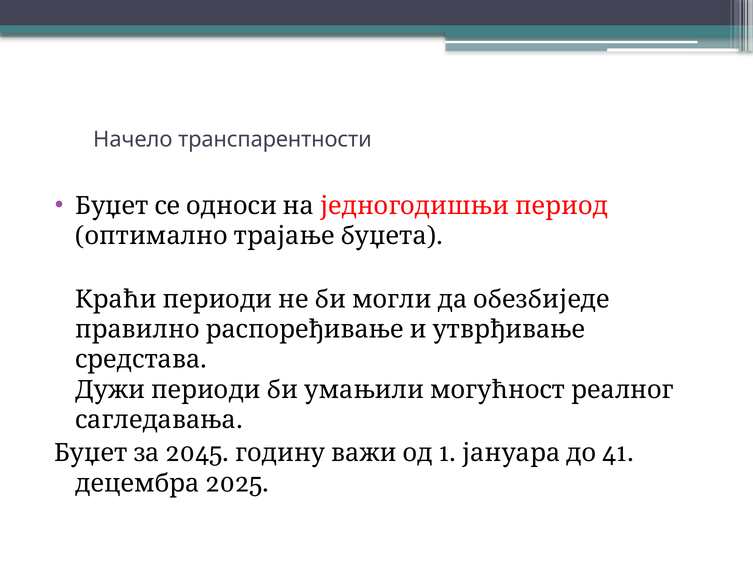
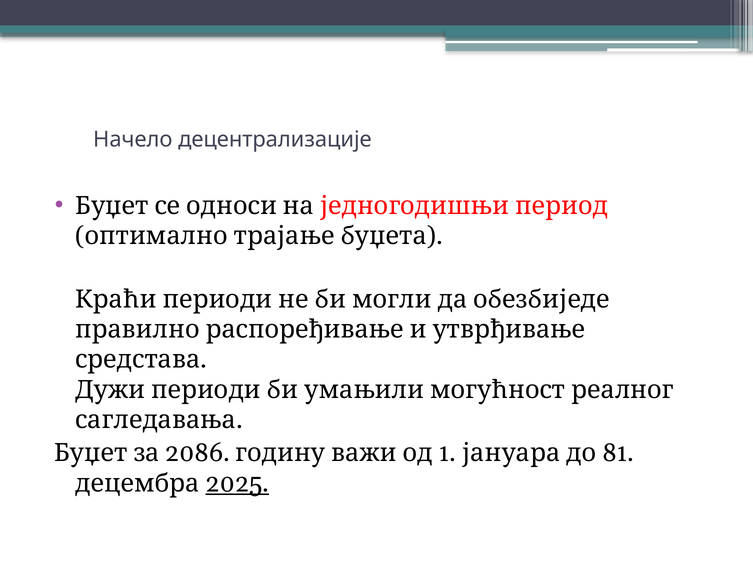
транспарентности: транспарентности -> децентрализације
2045: 2045 -> 2086
41: 41 -> 81
2025 underline: none -> present
